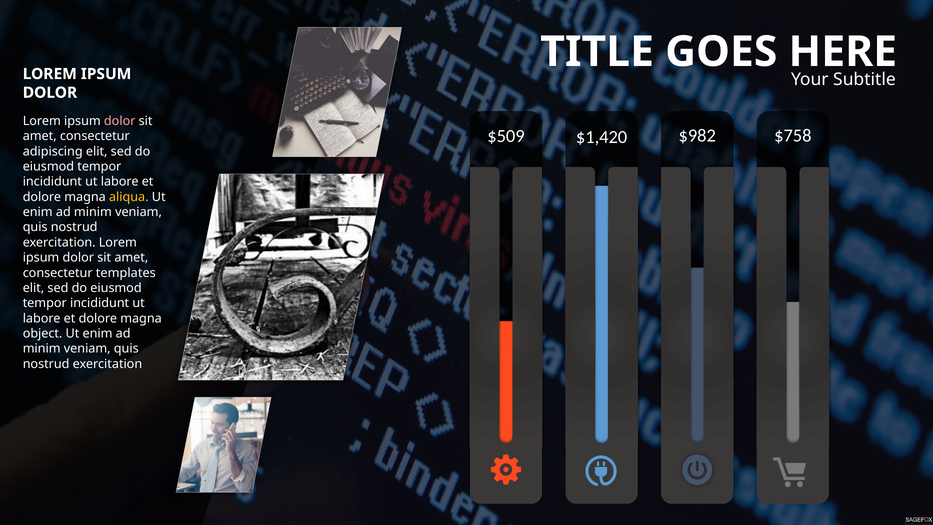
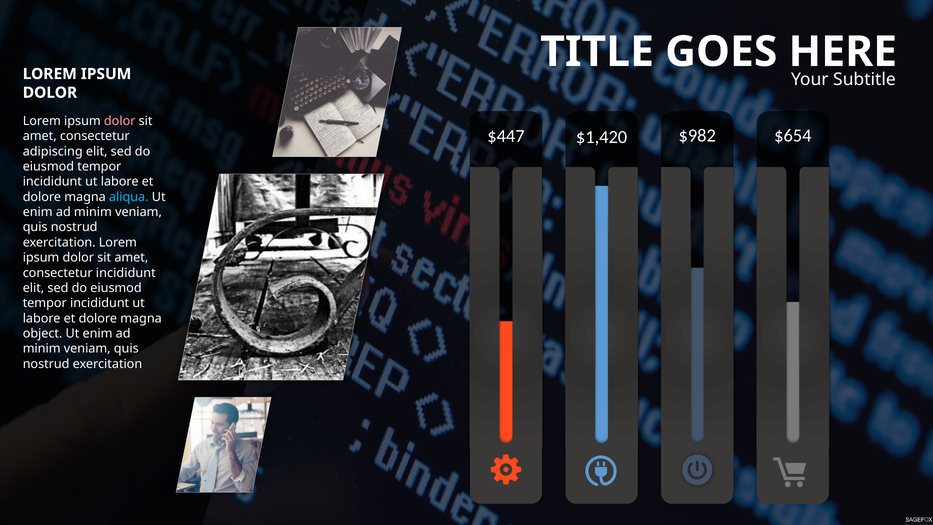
$509: $509 -> $447
$758: $758 -> $654
aliqua colour: yellow -> light blue
consectetur templates: templates -> incididunt
